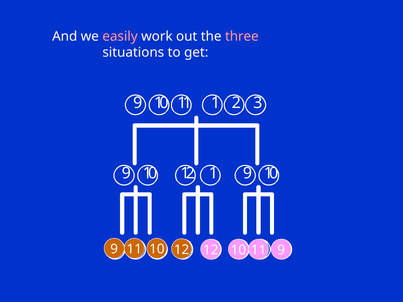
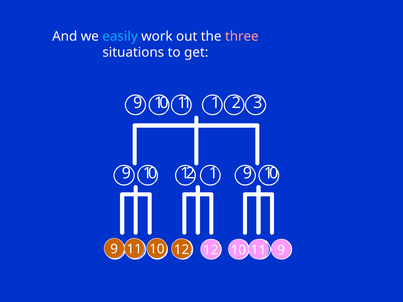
easily colour: pink -> light blue
